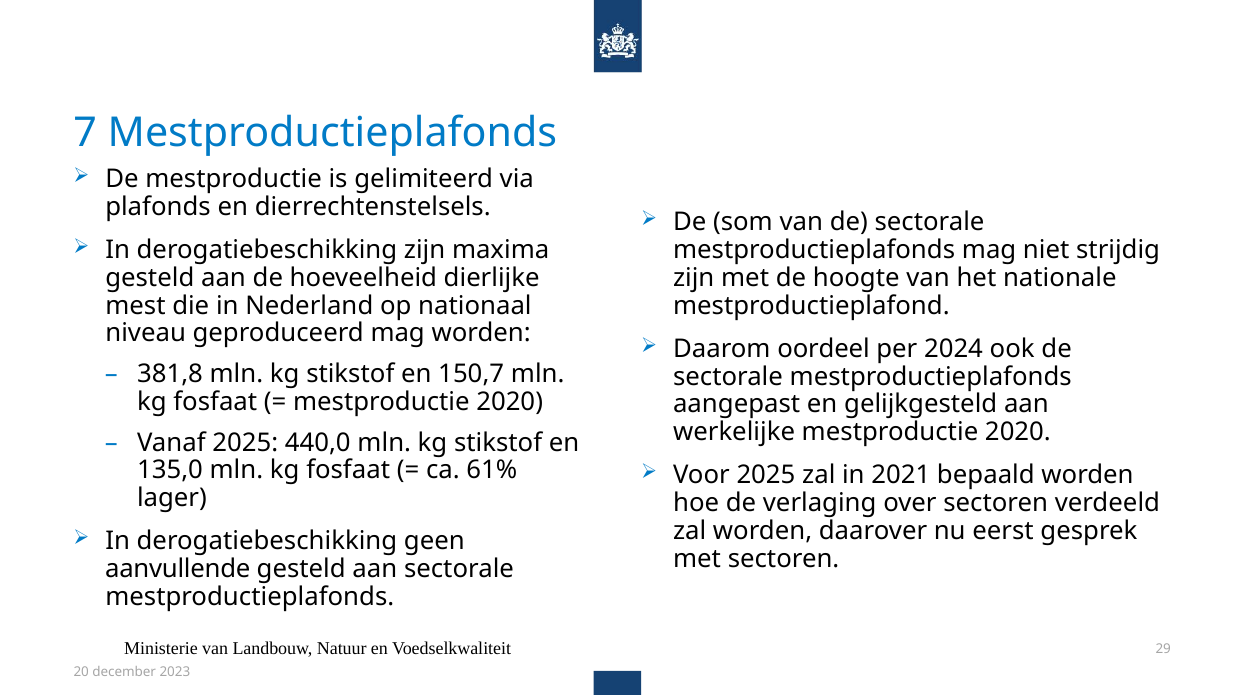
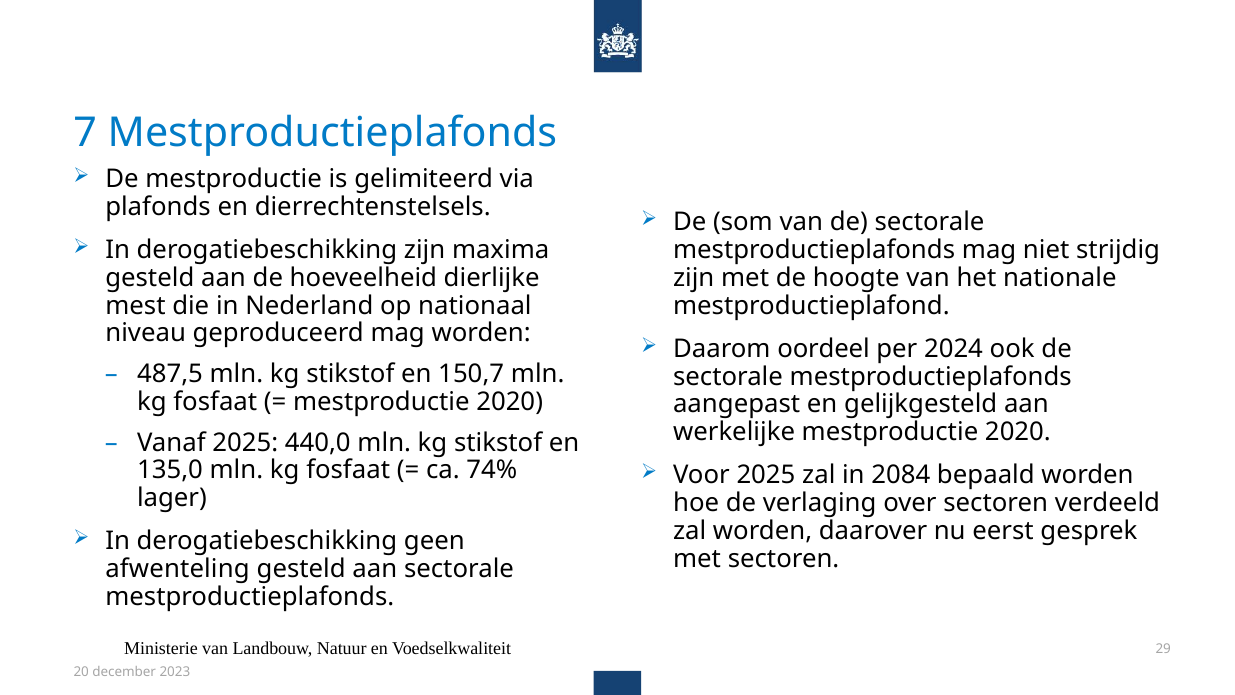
381,8: 381,8 -> 487,5
61%: 61% -> 74%
2021: 2021 -> 2084
aanvullende: aanvullende -> afwenteling
